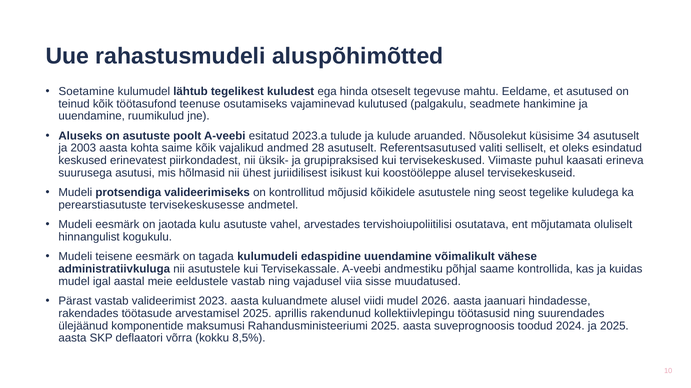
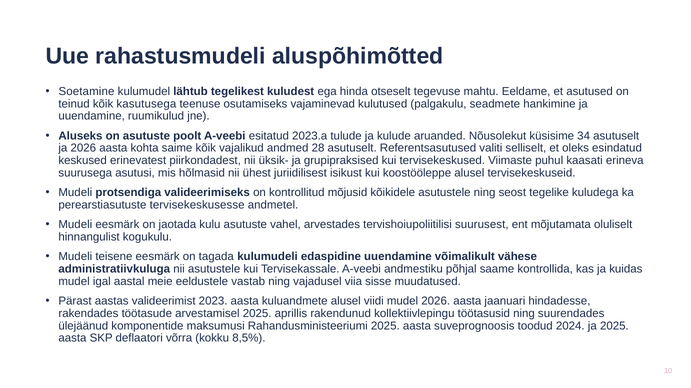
töötasufond: töötasufond -> kasutusega
ja 2003: 2003 -> 2026
osutatava: osutatava -> suurusest
Pärast vastab: vastab -> aastas
